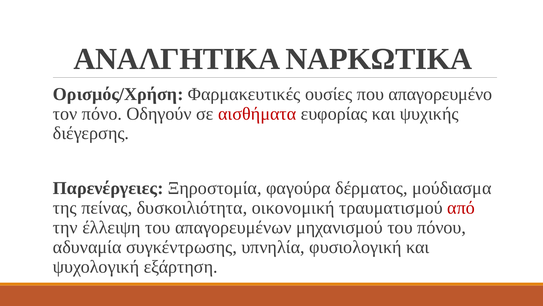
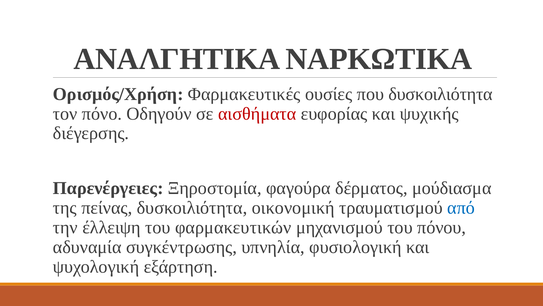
που απαγορευμένο: απαγορευμένο -> δυσκοιλιότητα
από colour: red -> blue
απαγορευμένων: απαγορευμένων -> φαρμακευτικών
